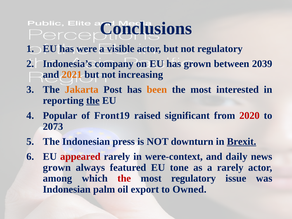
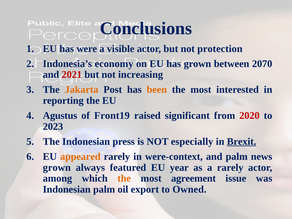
not regulatory: regulatory -> protection
company: company -> economy
2039: 2039 -> 2070
2021 colour: orange -> red
the at (93, 101) underline: present -> none
Popular: Popular -> Agustus
2073: 2073 -> 2023
downturn: downturn -> especially
appeared colour: red -> orange
and daily: daily -> palm
tone: tone -> year
the at (124, 178) colour: red -> orange
most regulatory: regulatory -> agreement
